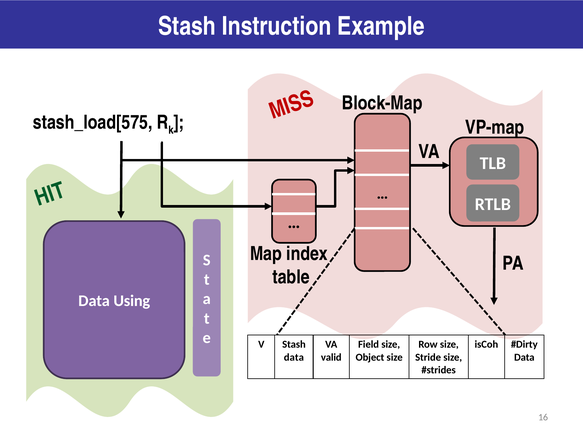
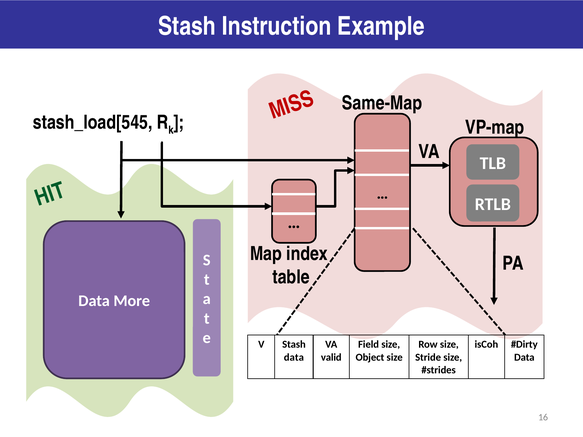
Block-Map: Block-Map -> Same-Map
stash_load[575: stash_load[575 -> stash_load[545
Using: Using -> More
